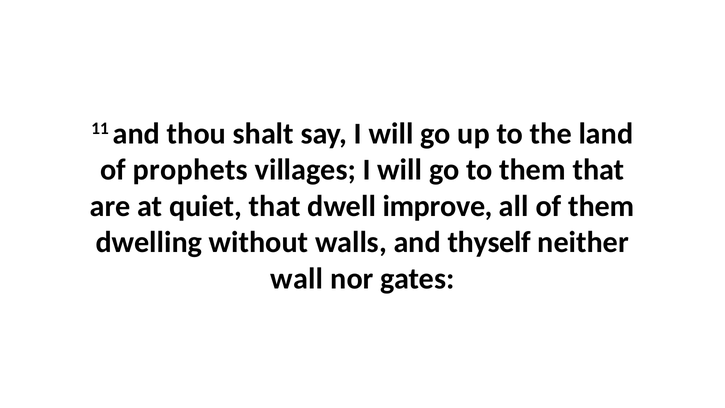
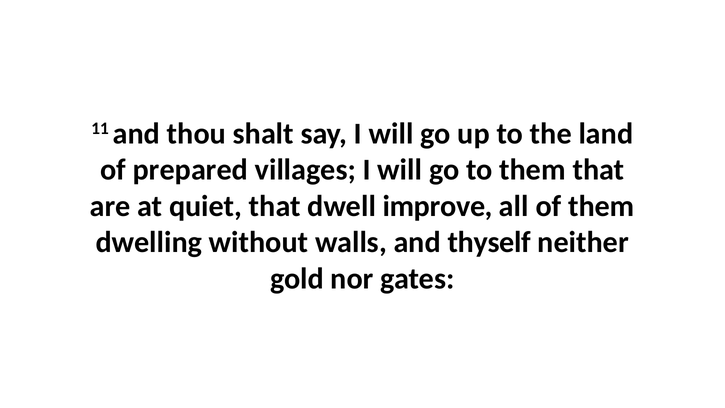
prophets: prophets -> prepared
wall: wall -> gold
